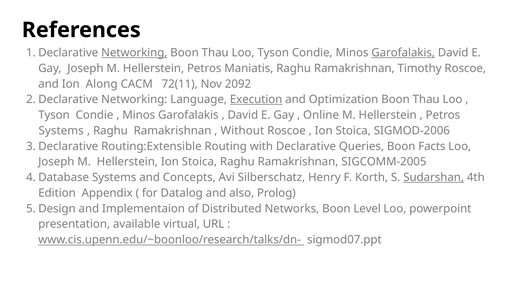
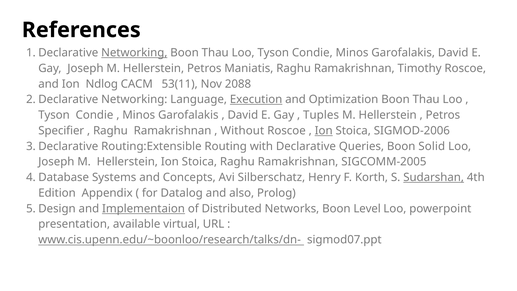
Garofalakis at (403, 53) underline: present -> none
Along: Along -> Ndlog
72(11: 72(11 -> 53(11
2092: 2092 -> 2088
Online: Online -> Tuples
Systems at (61, 131): Systems -> Specifier
Ion at (324, 131) underline: none -> present
Facts: Facts -> Solid
Implementaion underline: none -> present
